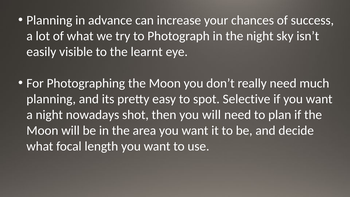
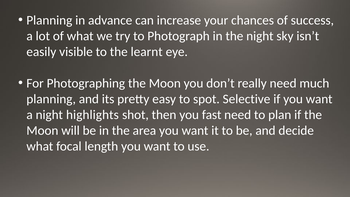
nowadays: nowadays -> highlights
you will: will -> fast
